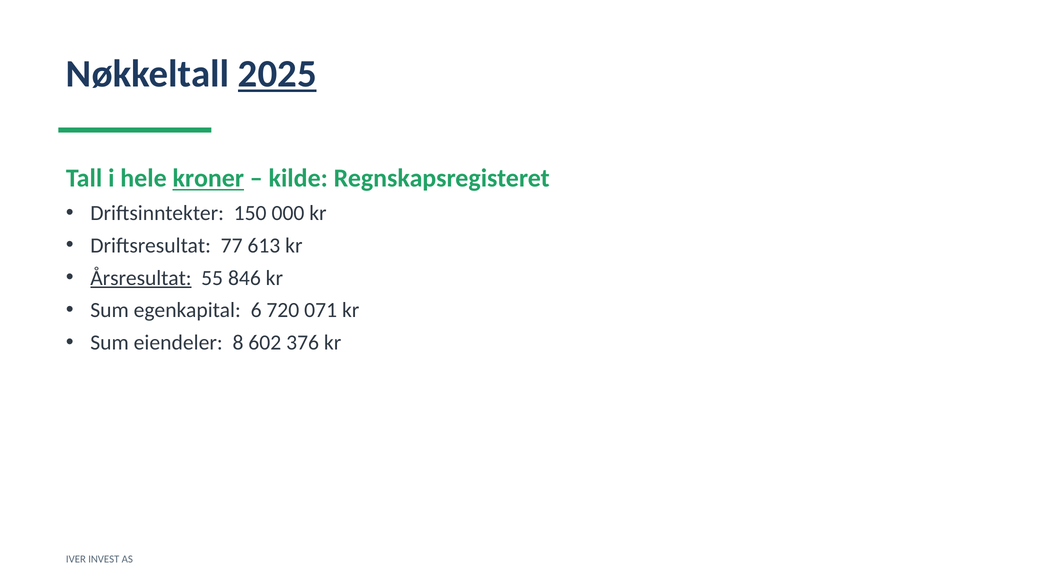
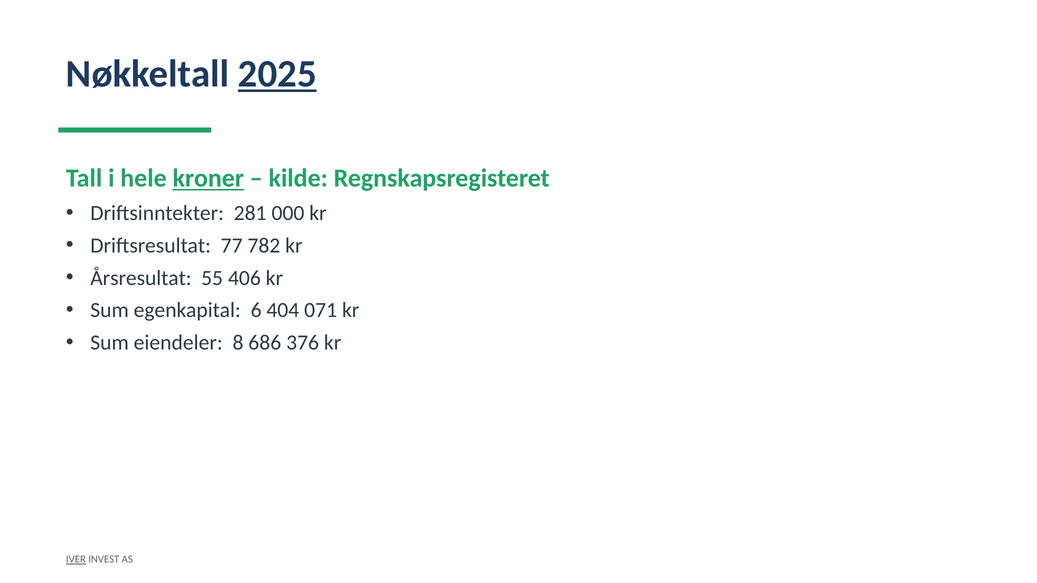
150: 150 -> 281
613: 613 -> 782
Årsresultat underline: present -> none
846: 846 -> 406
720: 720 -> 404
602: 602 -> 686
IVER underline: none -> present
